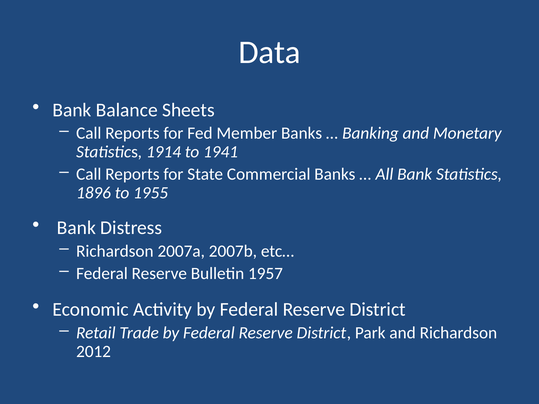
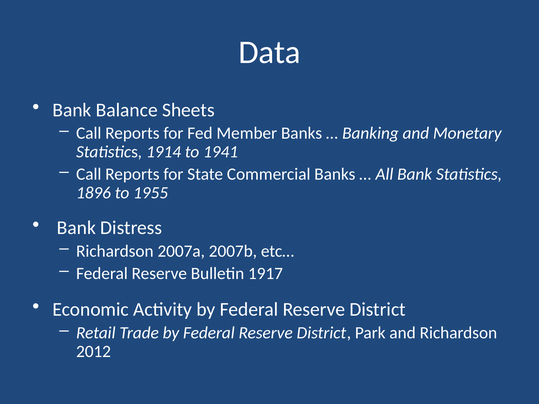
1957: 1957 -> 1917
